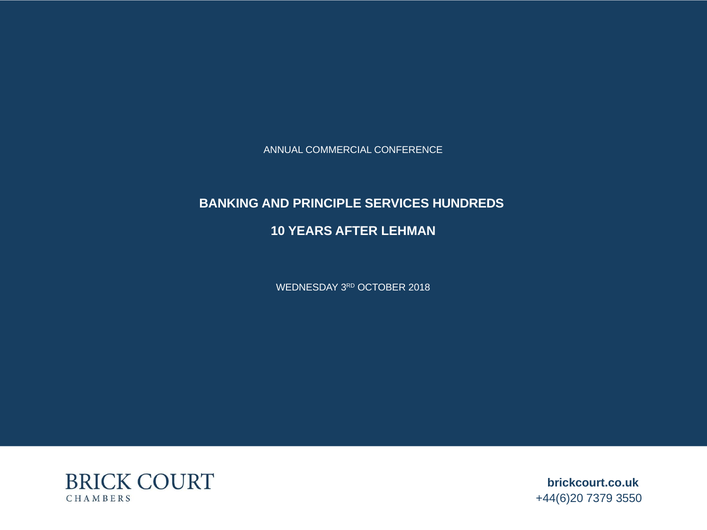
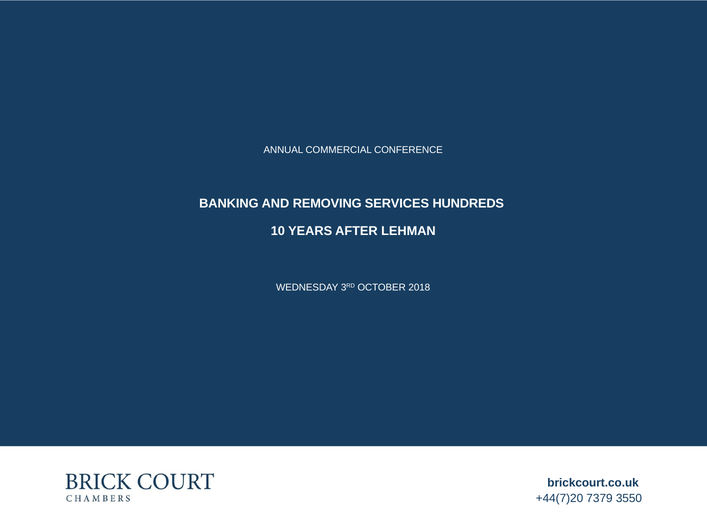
PRINCIPLE: PRINCIPLE -> REMOVING
+44(6)20: +44(6)20 -> +44(7)20
